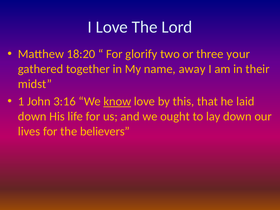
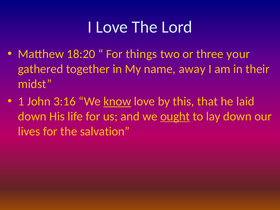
glorify: glorify -> things
ought underline: none -> present
believers: believers -> salvation
